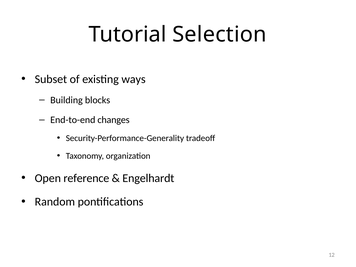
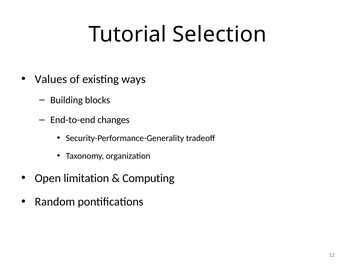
Subset: Subset -> Values
reference: reference -> limitation
Engelhardt: Engelhardt -> Computing
